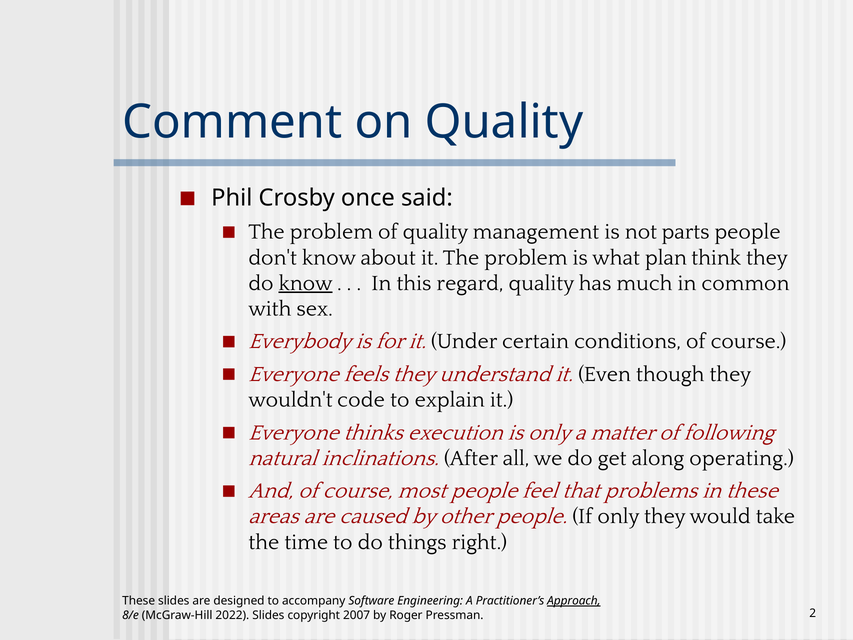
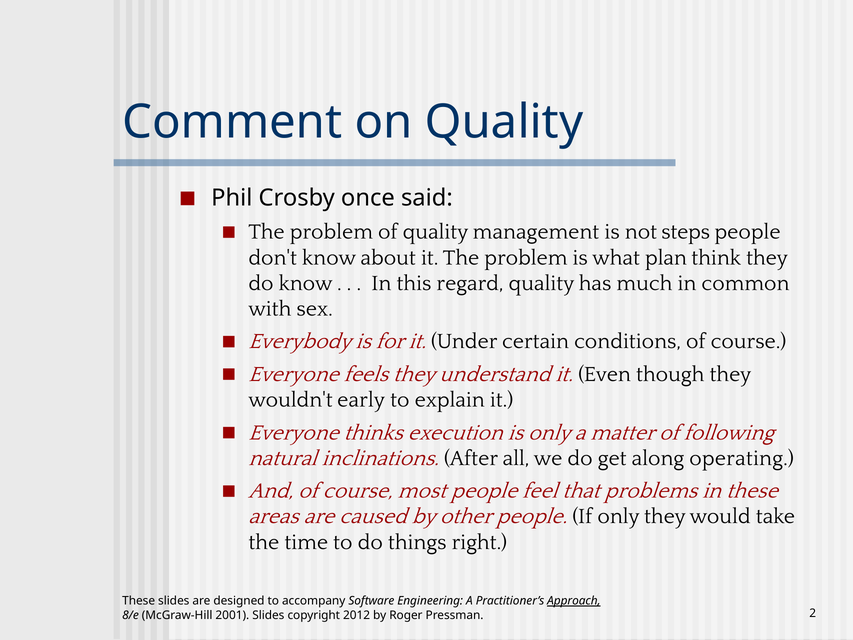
parts: parts -> steps
know at (306, 283) underline: present -> none
code: code -> early
2022: 2022 -> 2001
2007: 2007 -> 2012
